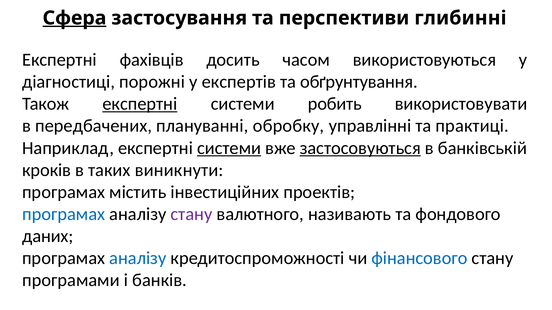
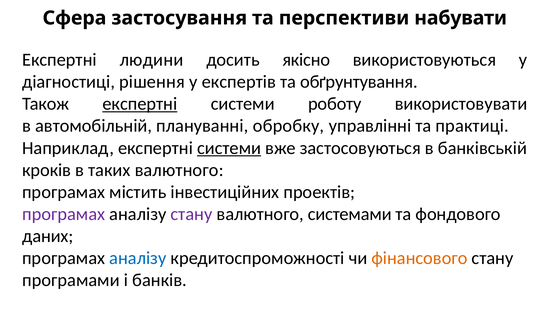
Сфера underline: present -> none
глибинні: глибинні -> набувати
фахівців: фахівців -> людини
часом: часом -> якісно
порожні: порожні -> рішення
робить: робить -> роботу
передбачених: передбачених -> автомобільній
застосовуються underline: present -> none
таких виникнути: виникнути -> валютного
програмах at (64, 214) colour: blue -> purple
називають: називають -> системами
фінансового colour: blue -> orange
